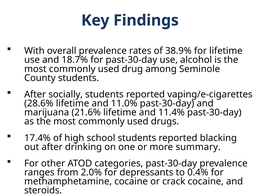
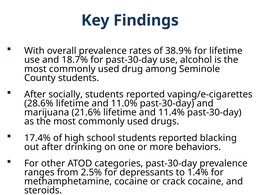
summary: summary -> behaviors
2.0%: 2.0% -> 2.5%
0.4%: 0.4% -> 1.4%
